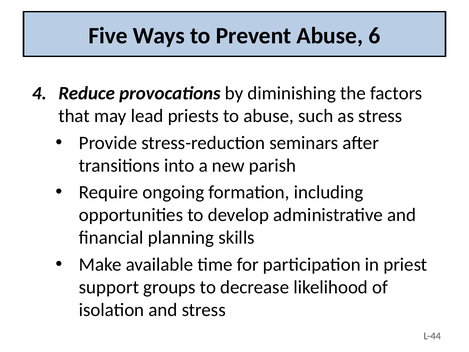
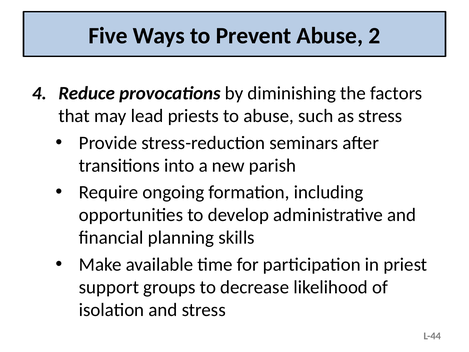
6: 6 -> 2
